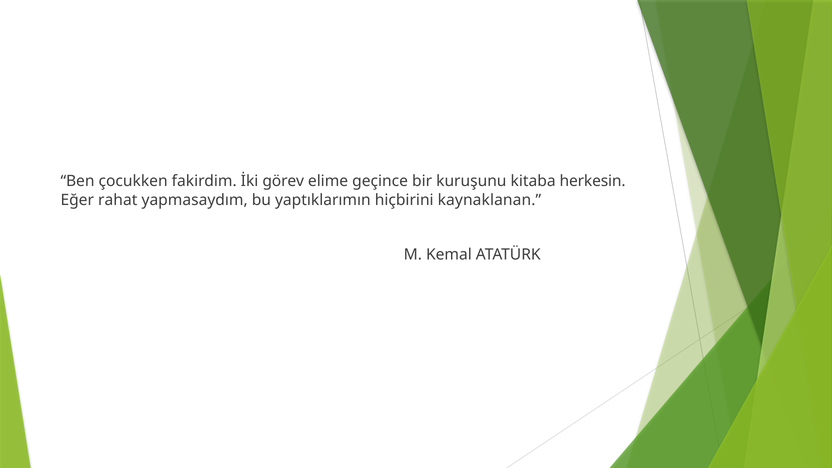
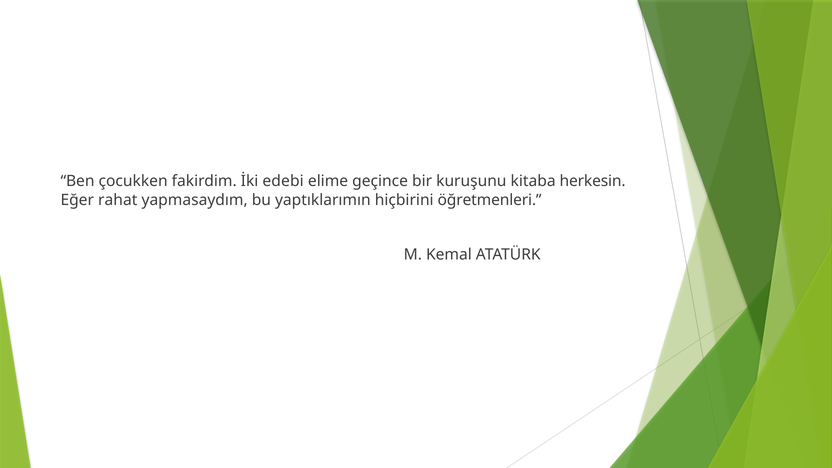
görev: görev -> edebi
kaynaklanan: kaynaklanan -> öğretmenleri
